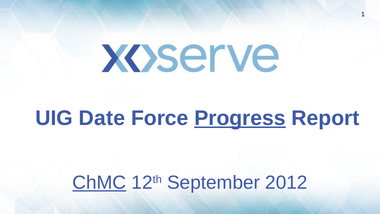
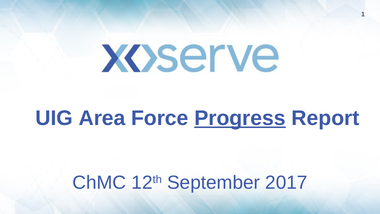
Date: Date -> Area
ChMC underline: present -> none
2012: 2012 -> 2017
